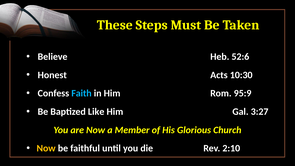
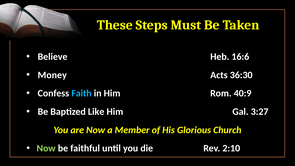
52:6: 52:6 -> 16:6
Honest: Honest -> Money
10:30: 10:30 -> 36:30
95:9: 95:9 -> 40:9
Now at (46, 148) colour: yellow -> light green
